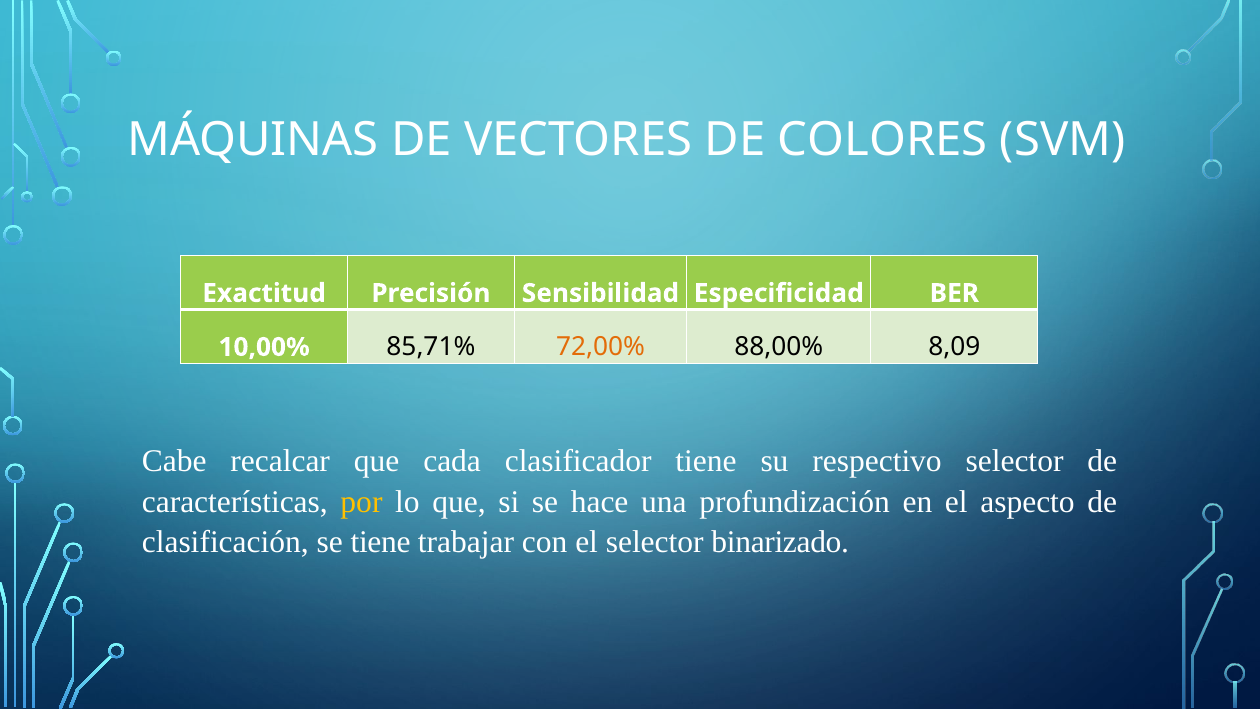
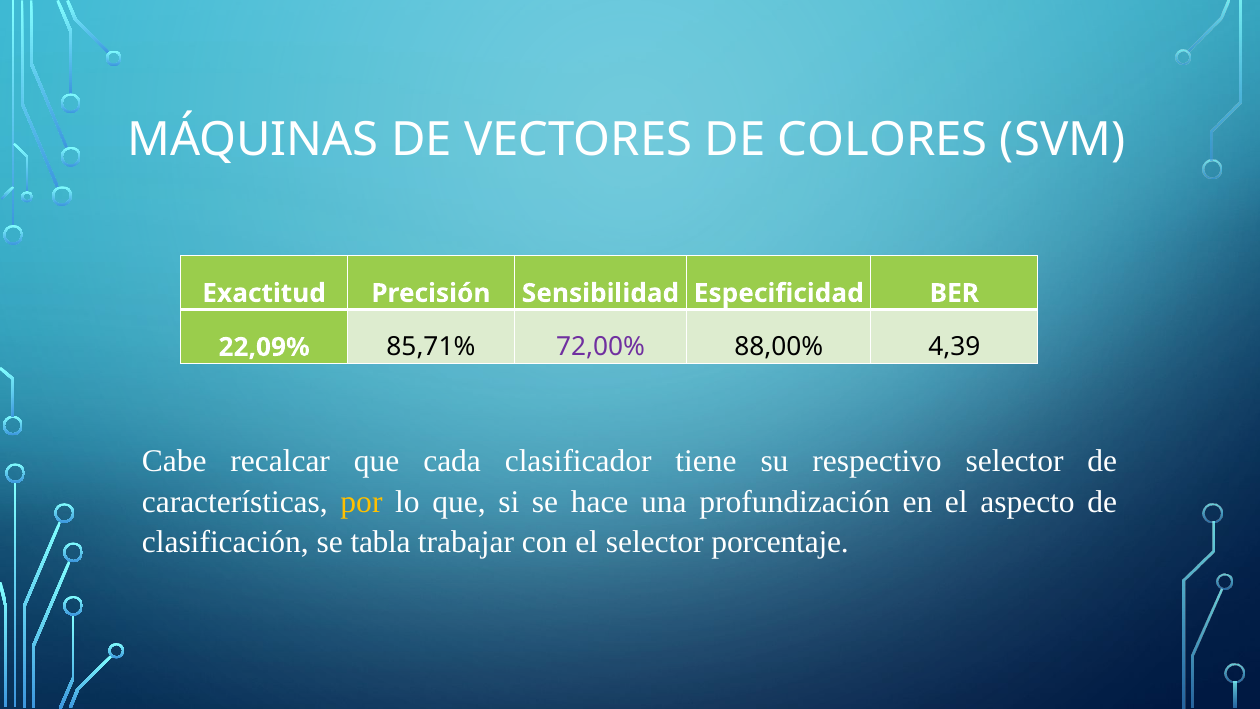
10,00%: 10,00% -> 22,09%
72,00% colour: orange -> purple
8,09: 8,09 -> 4,39
se tiene: tiene -> tabla
binarizado: binarizado -> porcentaje
